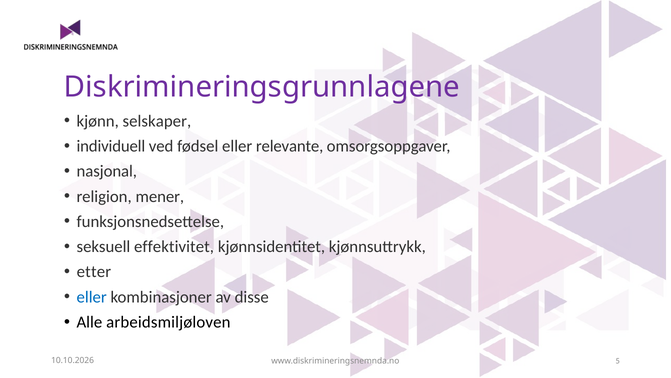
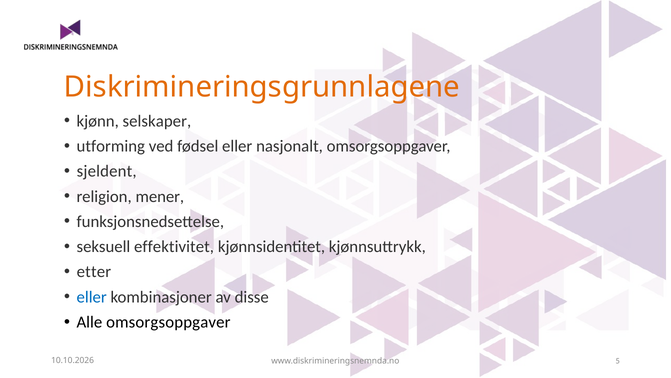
Diskrimineringsgrunnlagene colour: purple -> orange
individuell: individuell -> utforming
relevante: relevante -> nasjonalt
nasjonal: nasjonal -> sjeldent
Alle arbeidsmiljøloven: arbeidsmiljøloven -> omsorgsoppgaver
